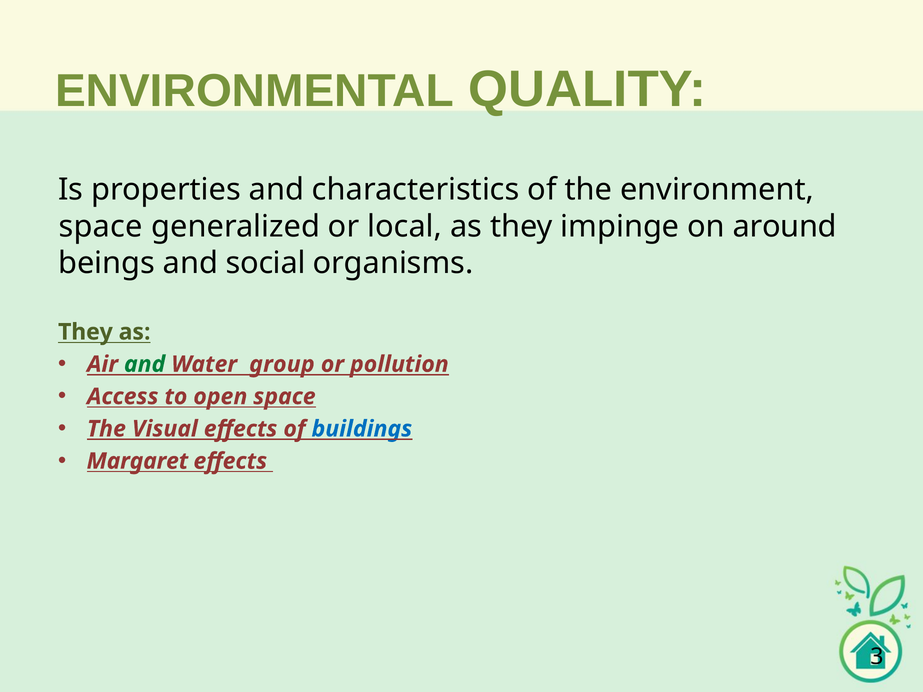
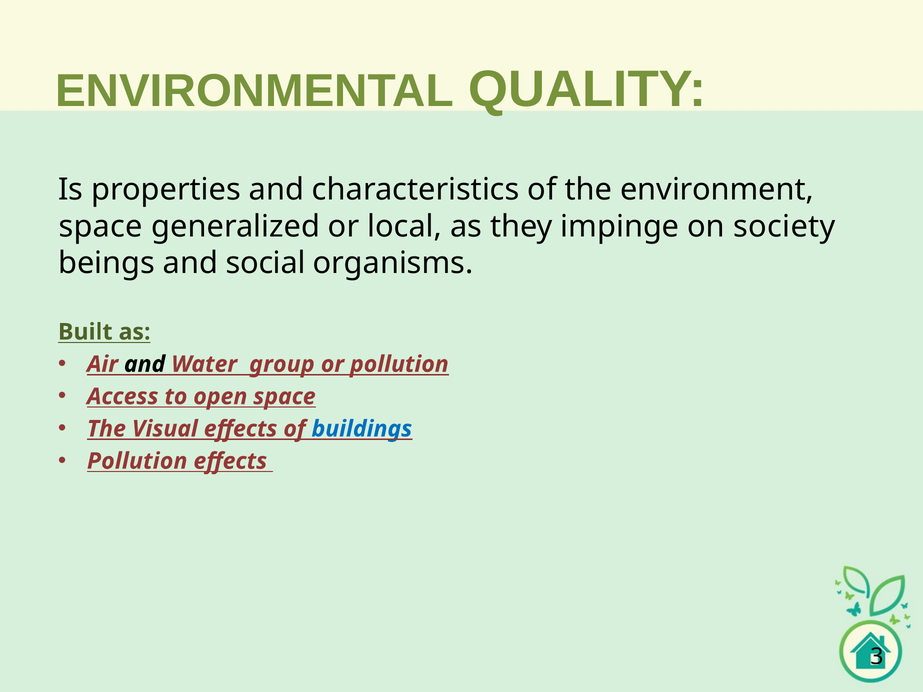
around: around -> society
They at (85, 332): They -> Built
and at (145, 364) colour: green -> black
Margaret at (137, 461): Margaret -> Pollution
